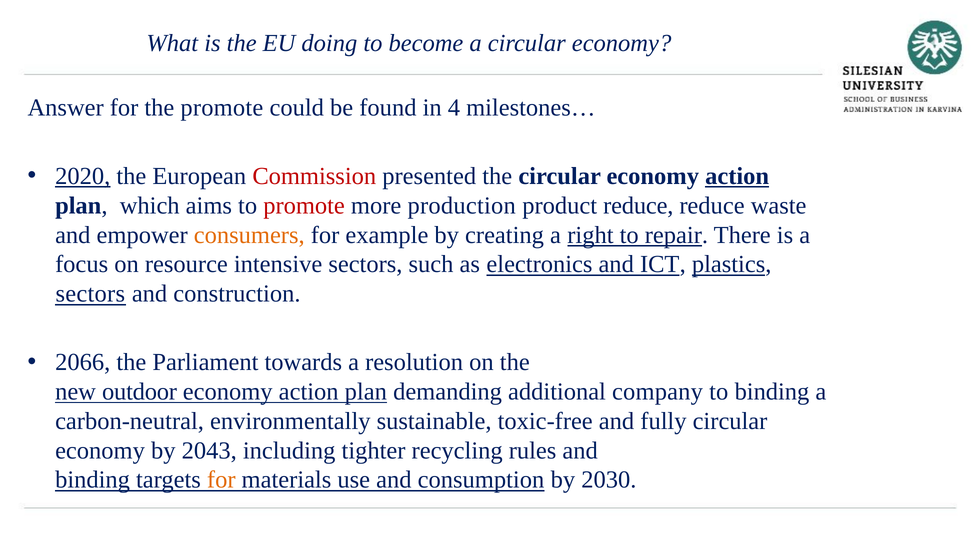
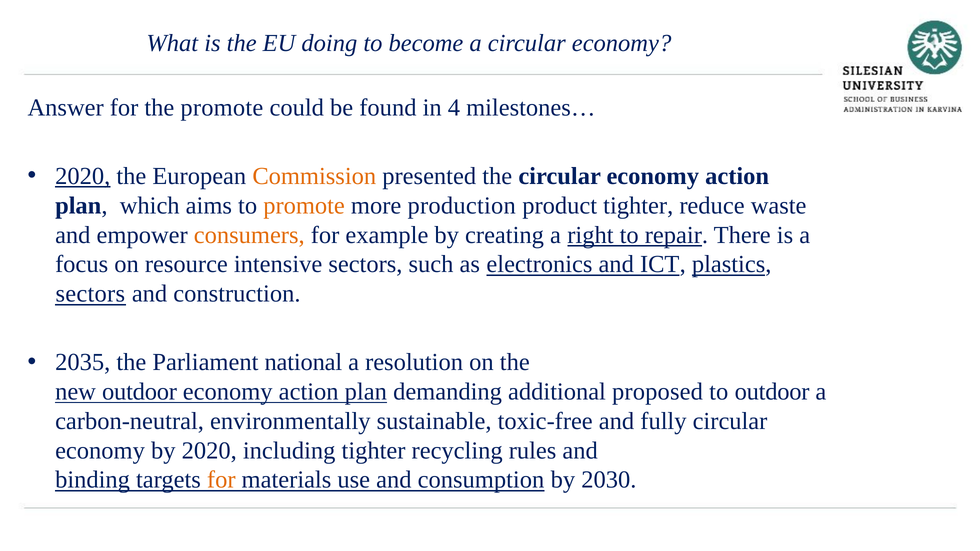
Commission colour: red -> orange
action at (737, 176) underline: present -> none
promote at (304, 206) colour: red -> orange
product reduce: reduce -> tighter
2066: 2066 -> 2035
towards: towards -> national
company: company -> proposed
to binding: binding -> outdoor
by 2043: 2043 -> 2020
